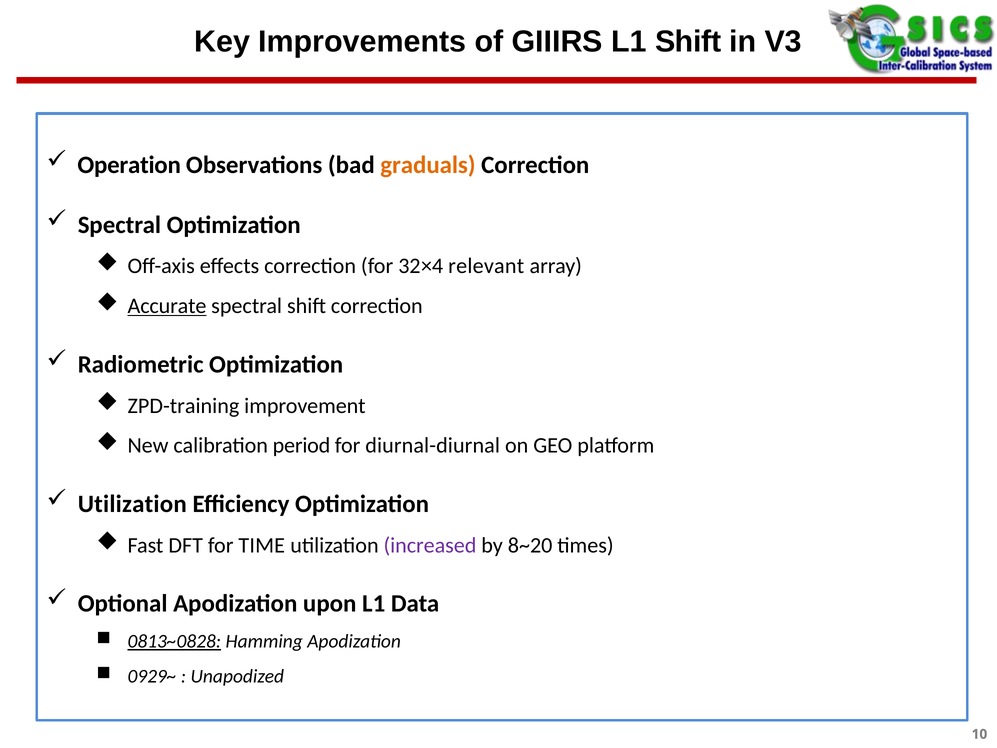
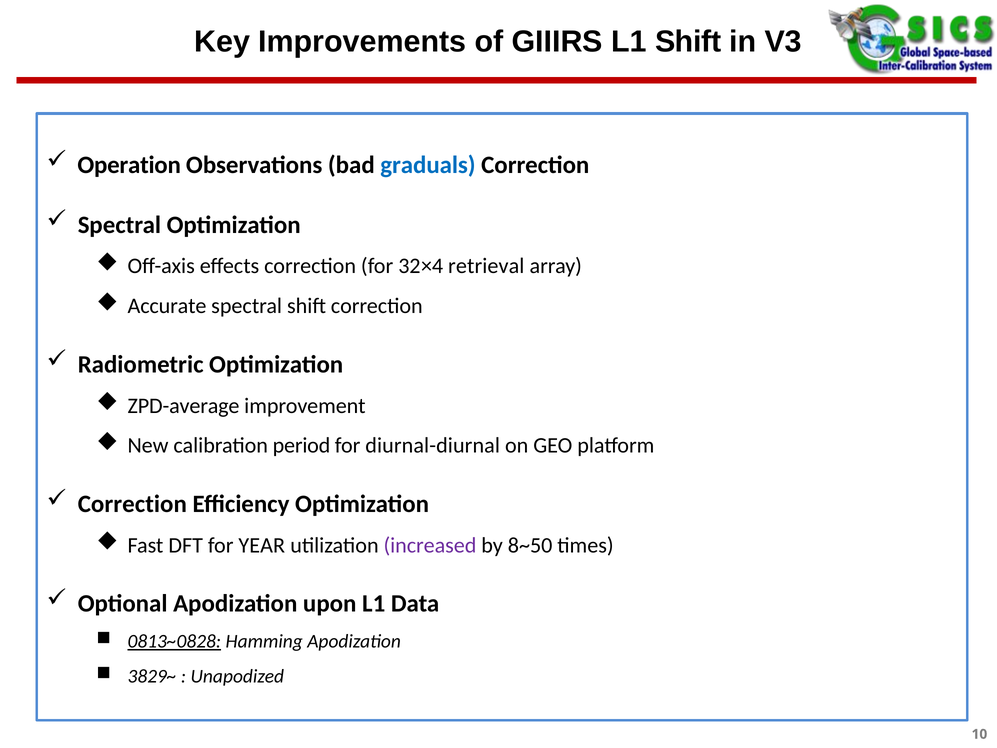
graduals colour: orange -> blue
relevant: relevant -> retrieval
Accurate underline: present -> none
ZPD-training: ZPD-training -> ZPD-average
Utilization at (132, 504): Utilization -> Correction
TIME: TIME -> YEAR
8~20: 8~20 -> 8~50
0929~: 0929~ -> 3829~
